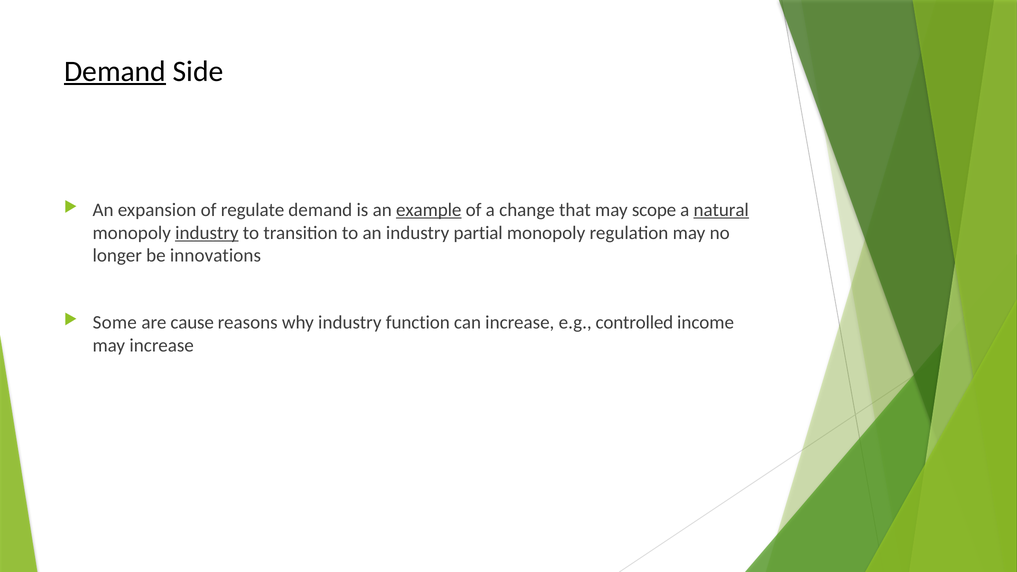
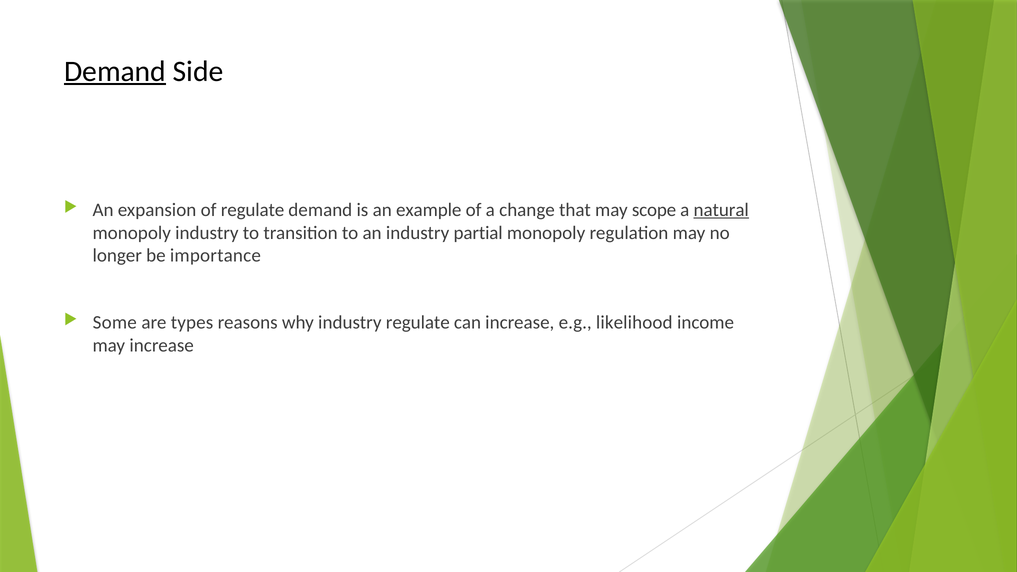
example underline: present -> none
industry at (207, 233) underline: present -> none
innovations: innovations -> importance
cause: cause -> types
industry function: function -> regulate
controlled: controlled -> likelihood
